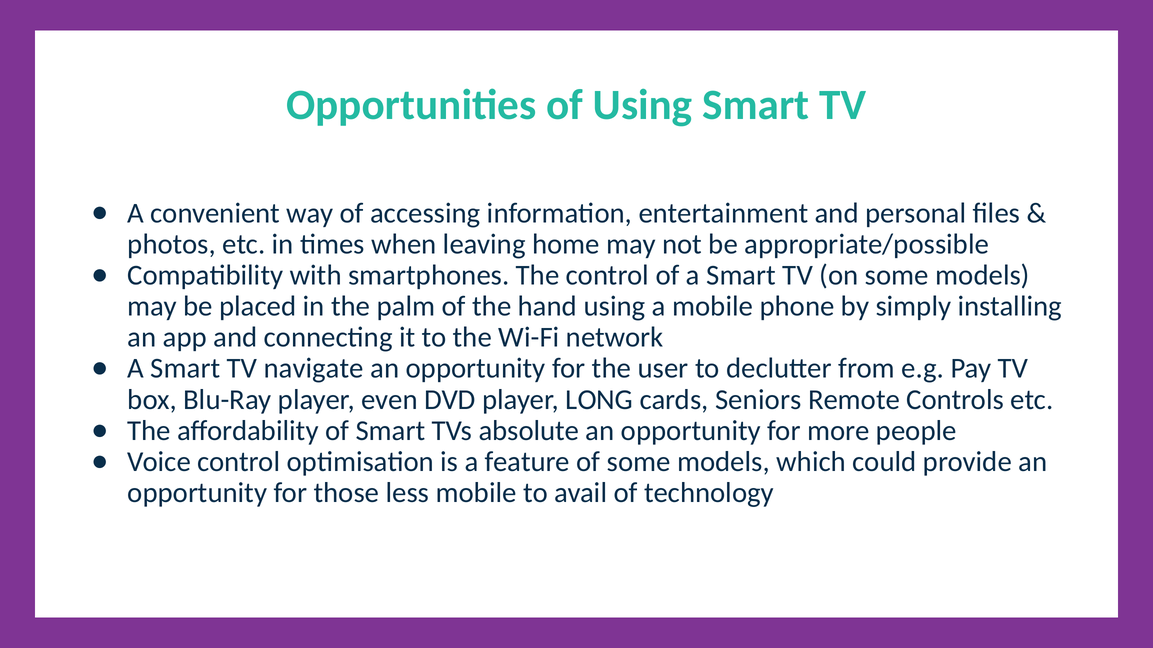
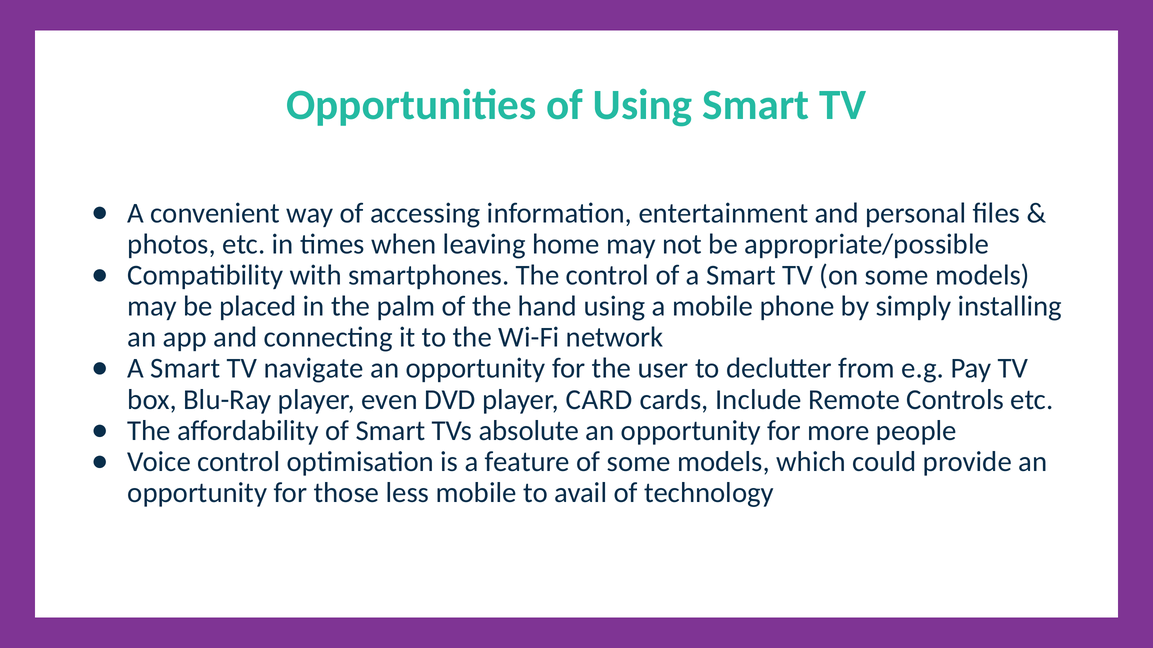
LONG: LONG -> CARD
Seniors: Seniors -> Include
